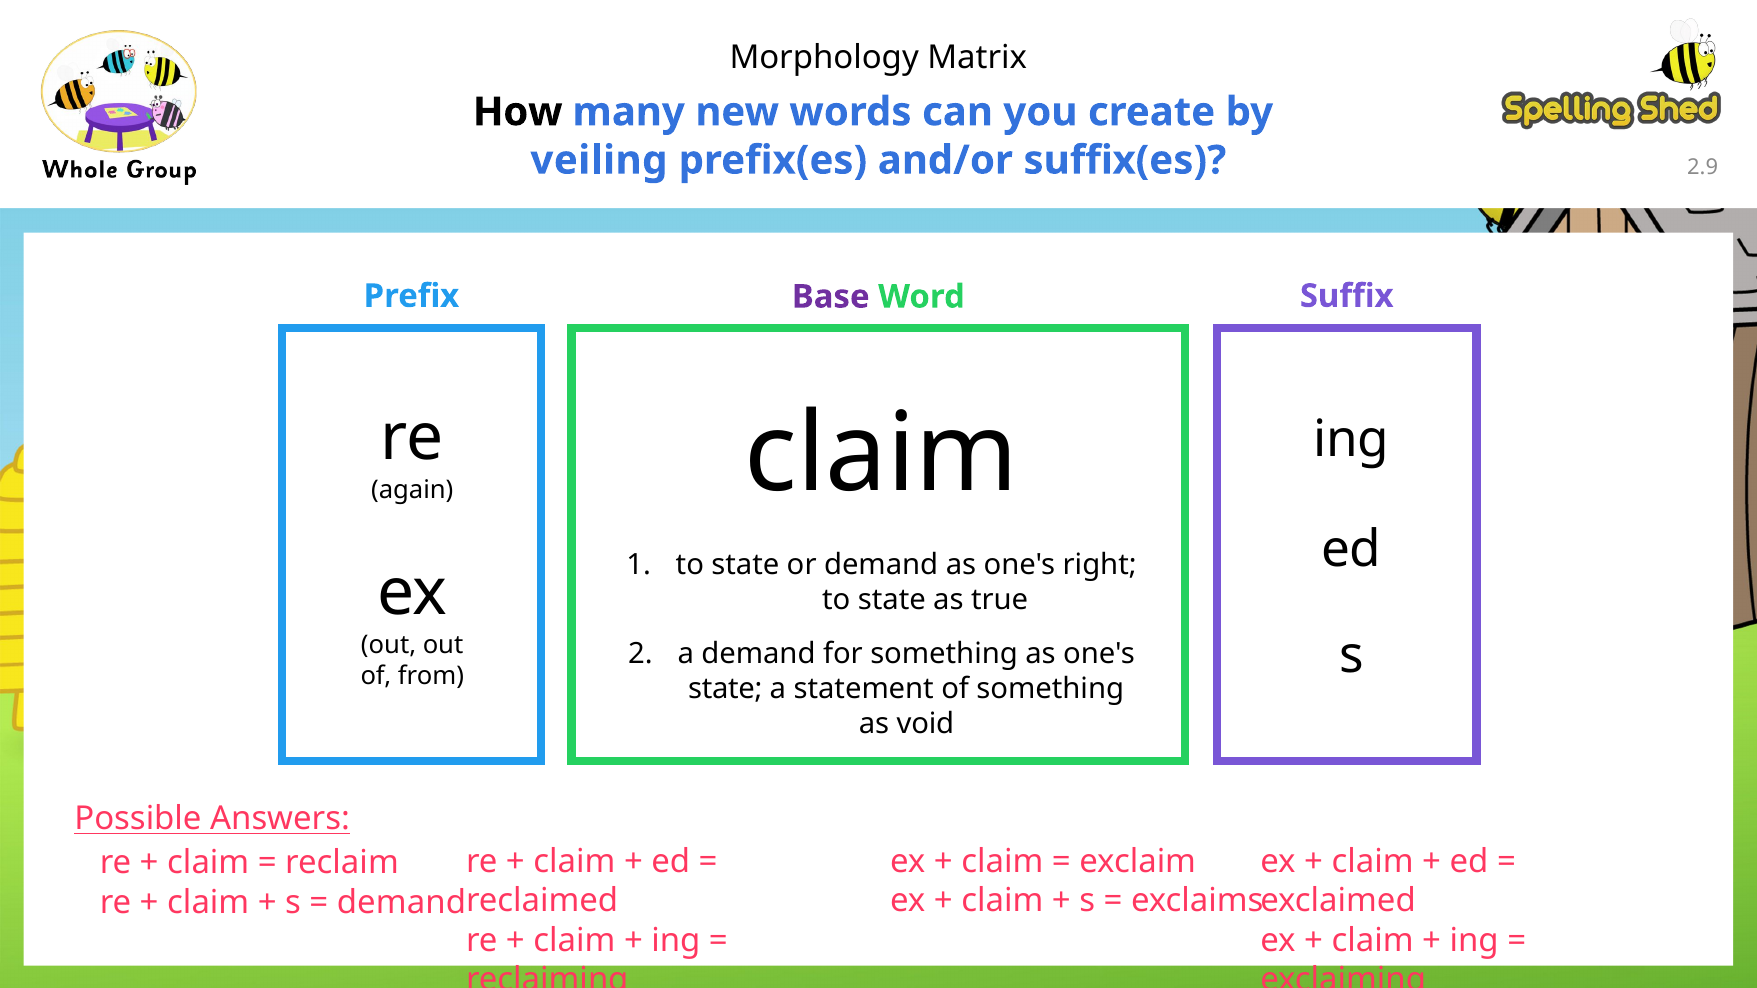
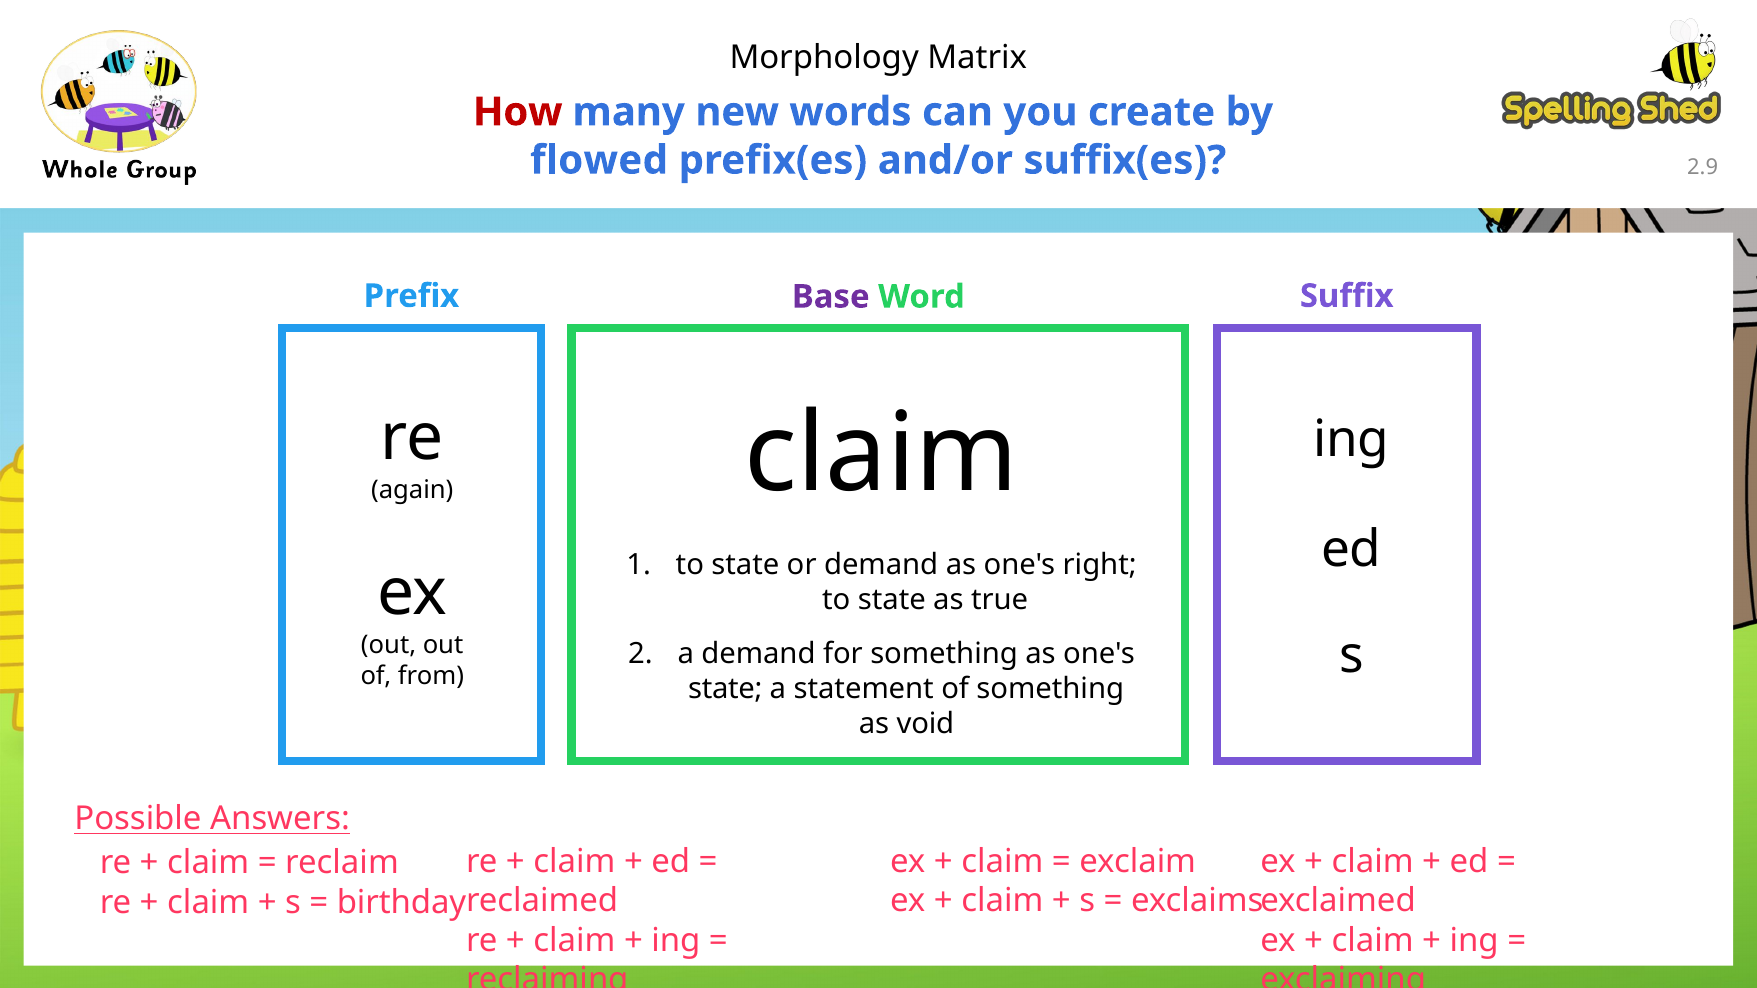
How colour: black -> red
veiling: veiling -> flowed
demand at (401, 903): demand -> birthday
